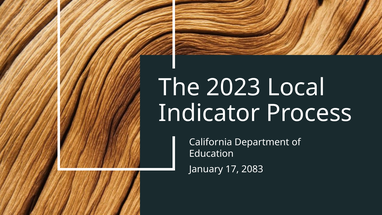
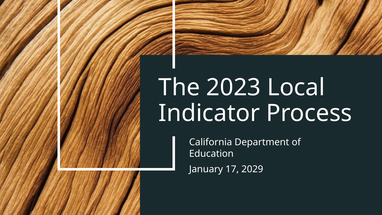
2083: 2083 -> 2029
